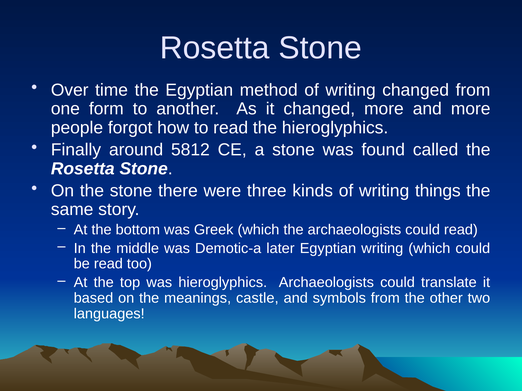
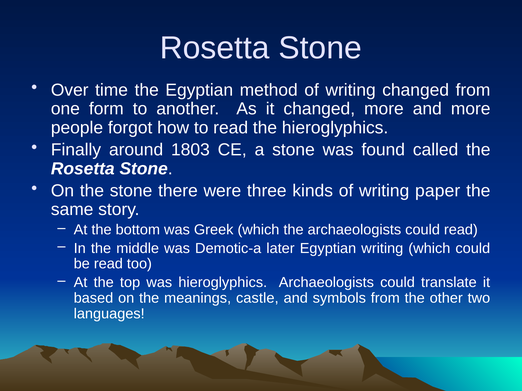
5812: 5812 -> 1803
things: things -> paper
